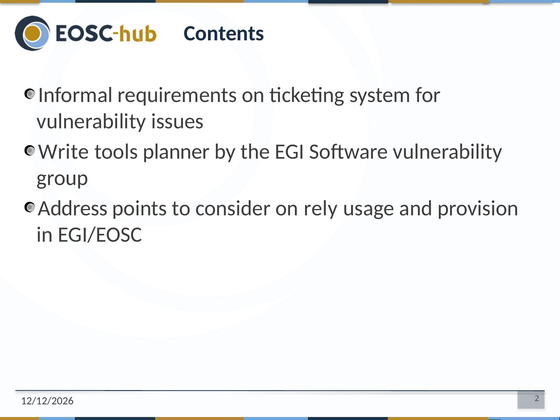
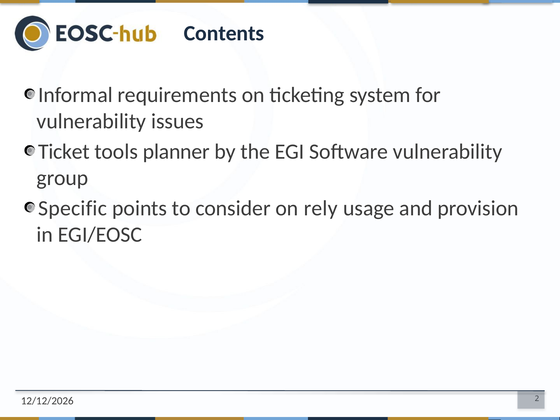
Write: Write -> Ticket
Address: Address -> Specific
